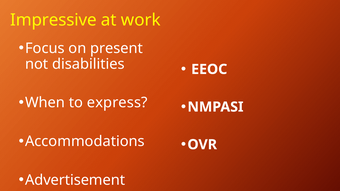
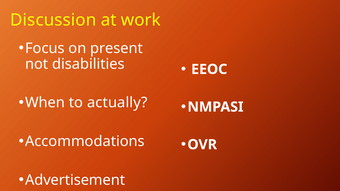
Impressive: Impressive -> Discussion
express: express -> actually
